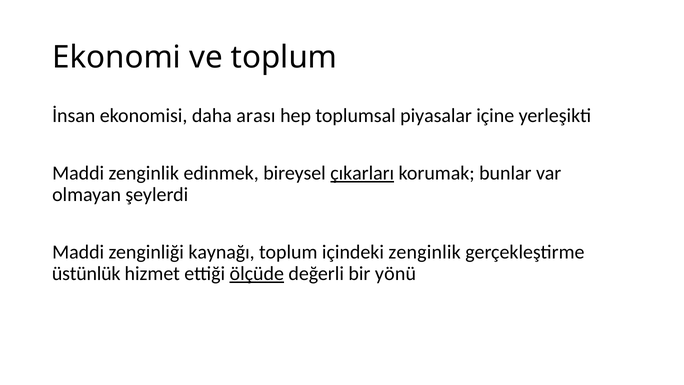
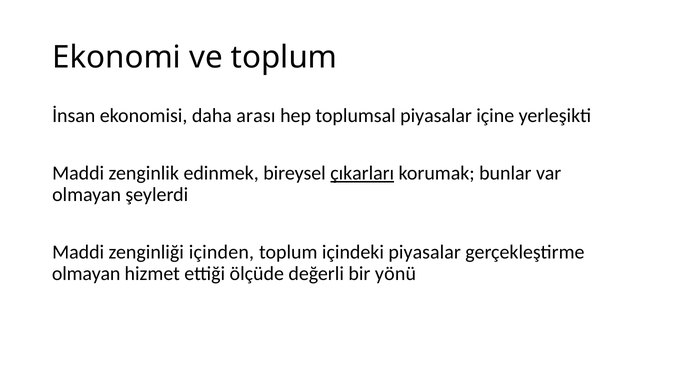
kaynağı: kaynağı -> içinden
içindeki zenginlik: zenginlik -> piyasalar
üstünlük at (86, 273): üstünlük -> olmayan
ölçüde underline: present -> none
